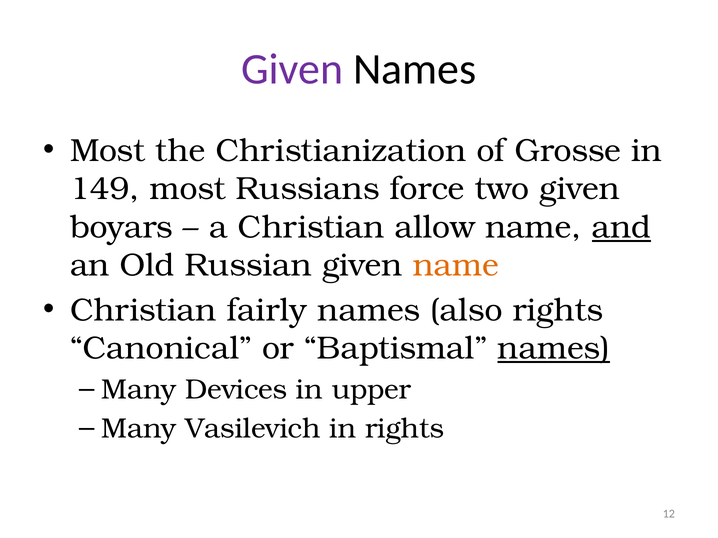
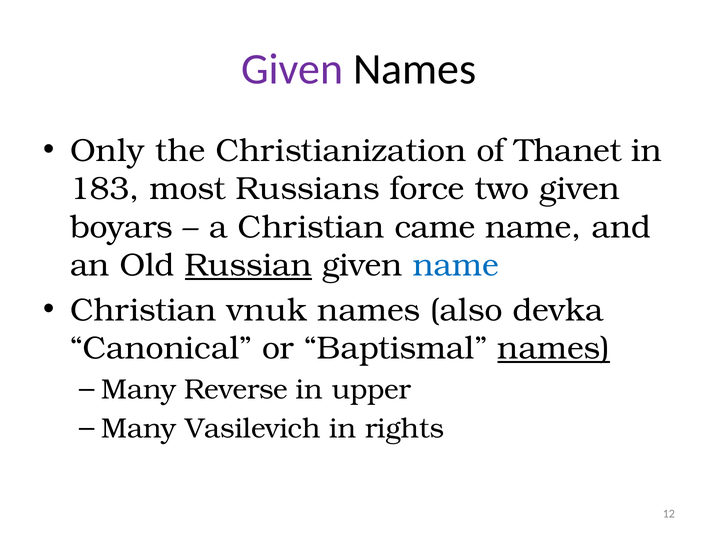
Most at (108, 151): Most -> Only
Grosse: Grosse -> Thanet
149: 149 -> 183
allow: allow -> came
and underline: present -> none
Russian underline: none -> present
name at (456, 266) colour: orange -> blue
fairly: fairly -> vnuk
also rights: rights -> devka
Devices: Devices -> Reverse
